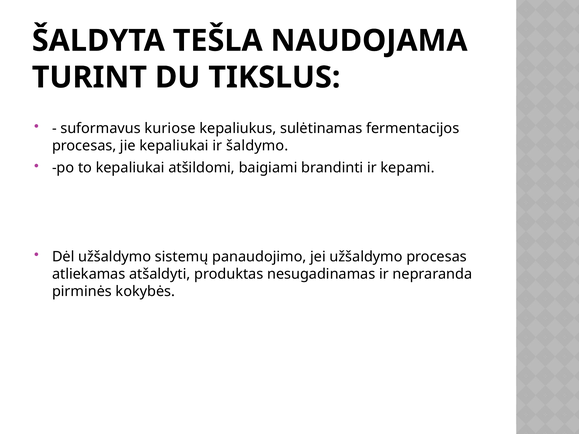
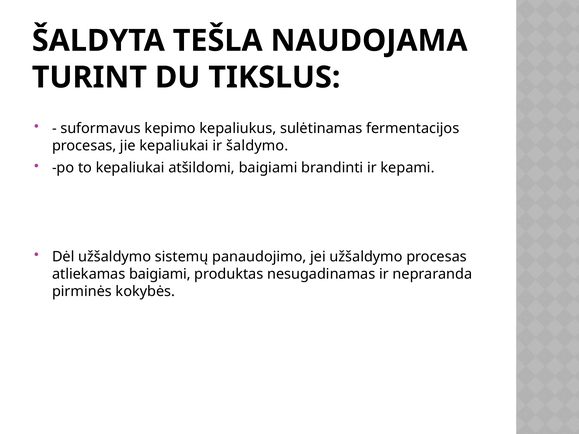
kuriose: kuriose -> kepimo
atliekamas atšaldyti: atšaldyti -> baigiami
